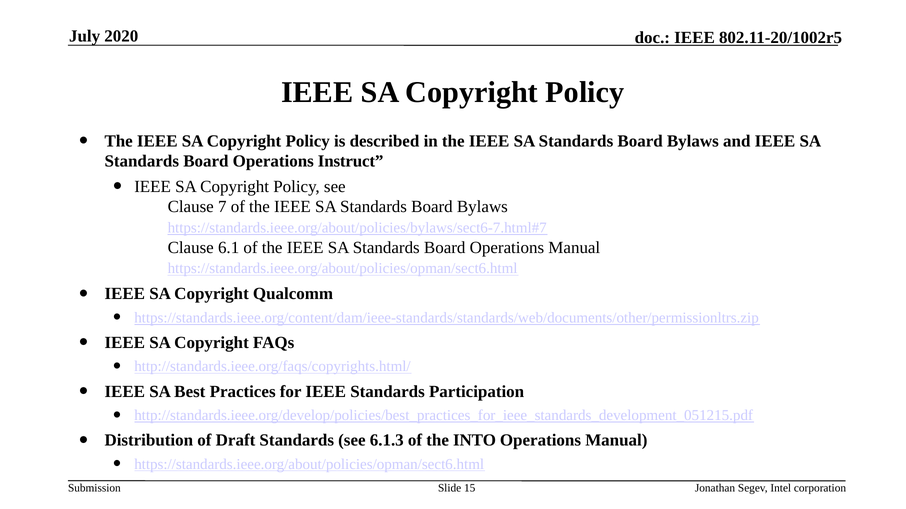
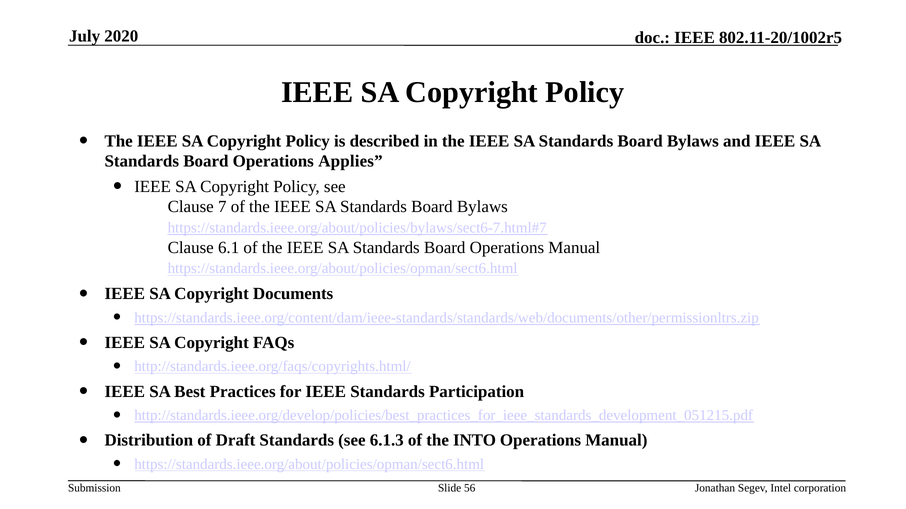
Instruct: Instruct -> Applies
Qualcomm: Qualcomm -> Documents
15: 15 -> 56
